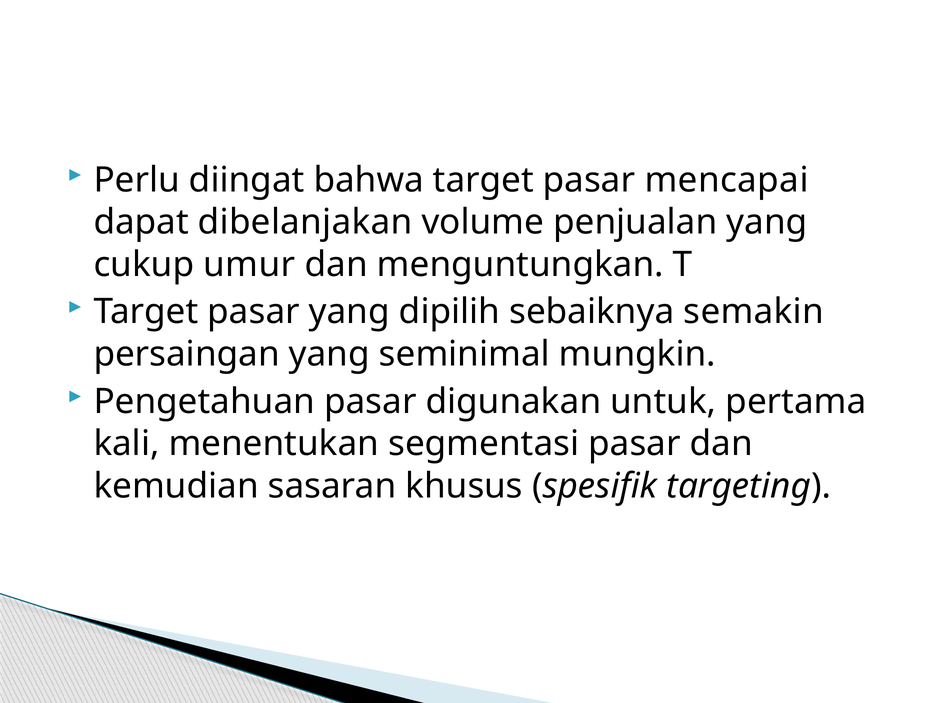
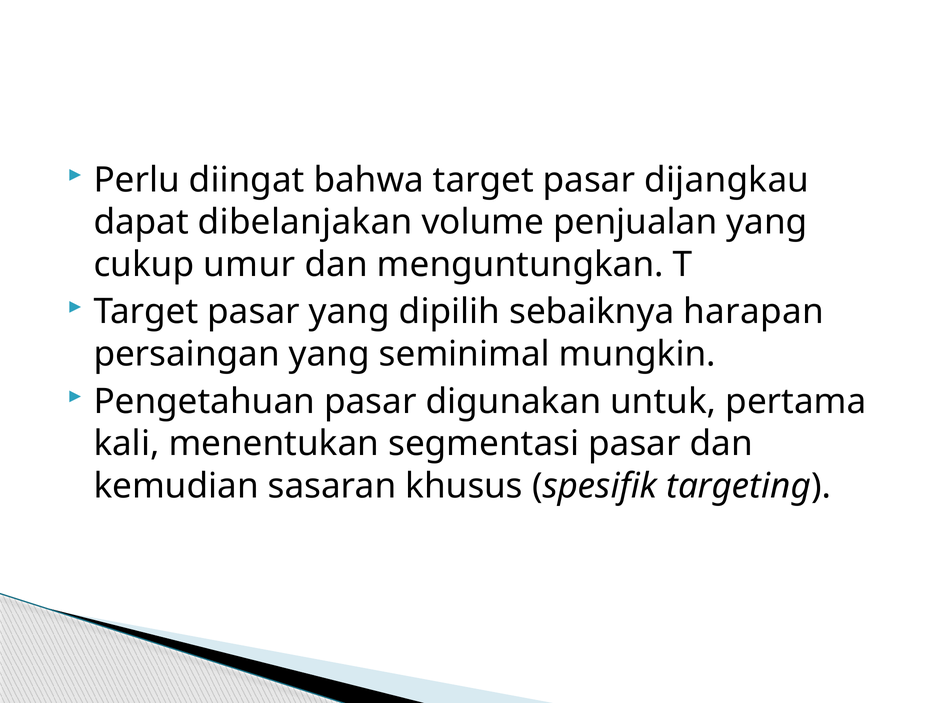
mencapai: mencapai -> dijangkau
semakin: semakin -> harapan
